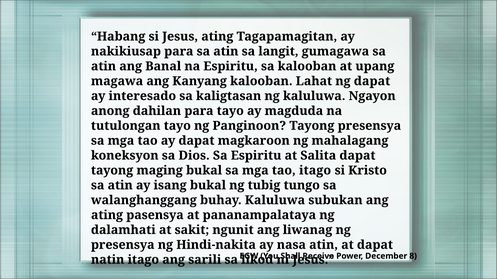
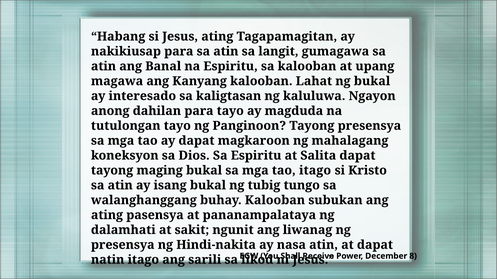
ng dapat: dapat -> bukal
buhay Kaluluwa: Kaluluwa -> Kalooban
